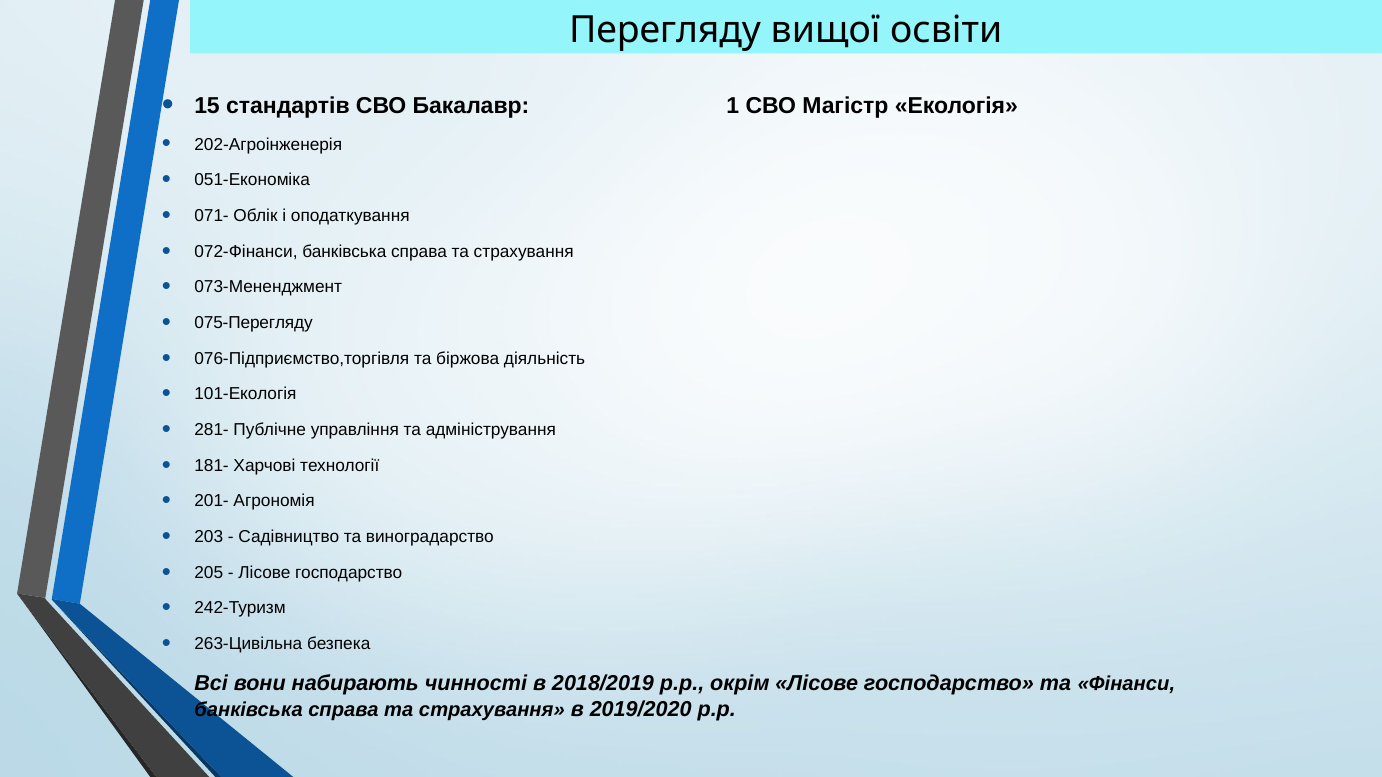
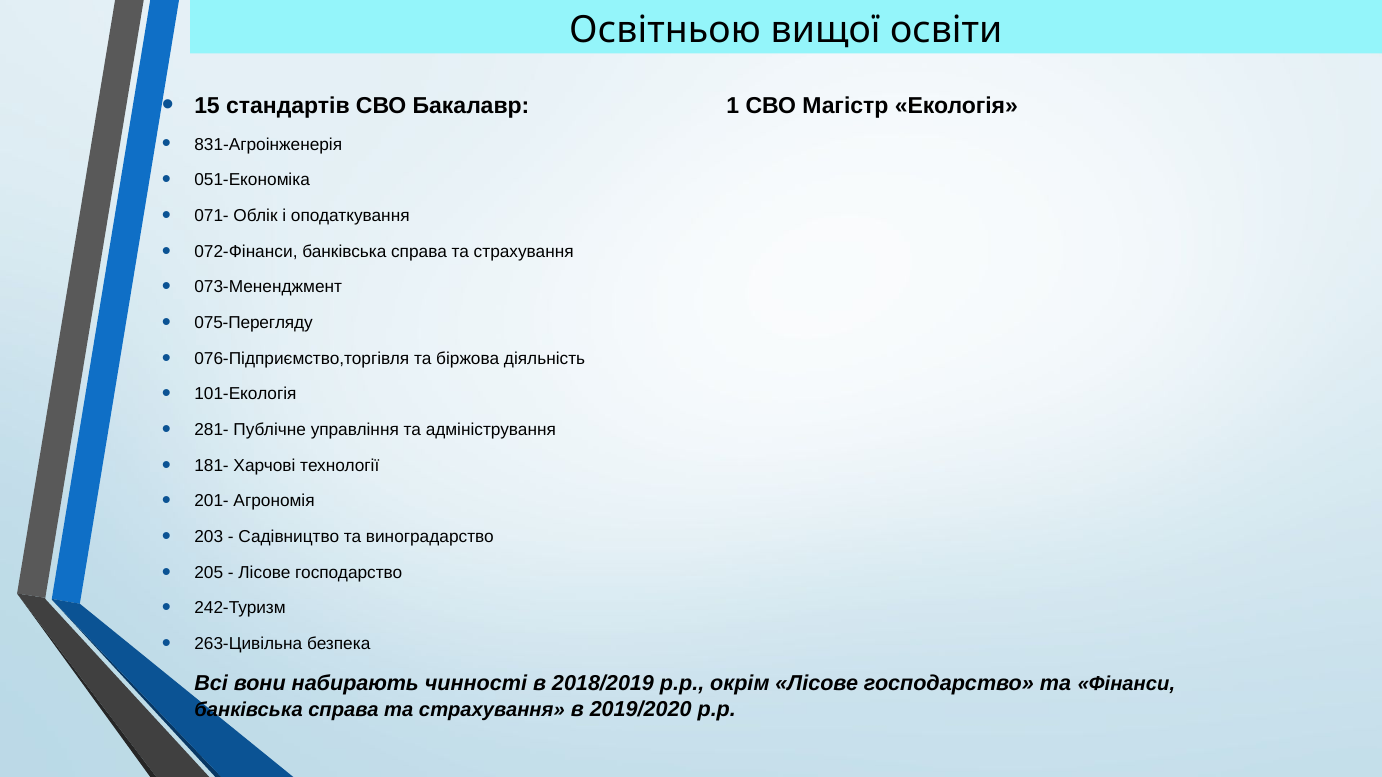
Перегляду: Перегляду -> Освітньою
202-Агроінженерія: 202-Агроінженерія -> 831-Агроінженерія
